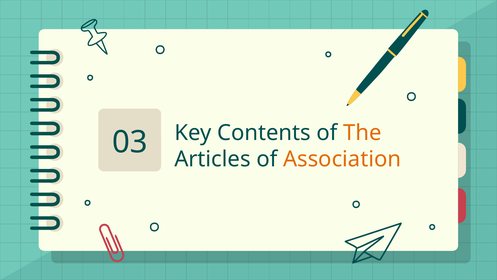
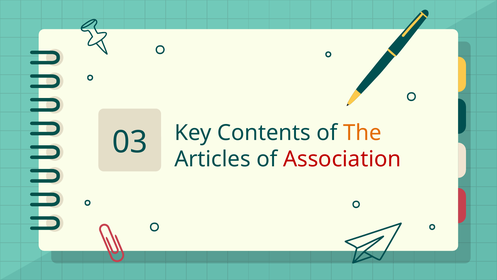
Association colour: orange -> red
